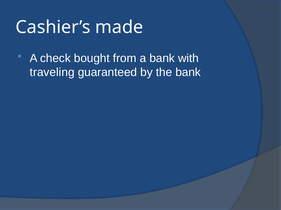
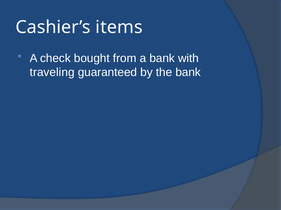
made: made -> items
